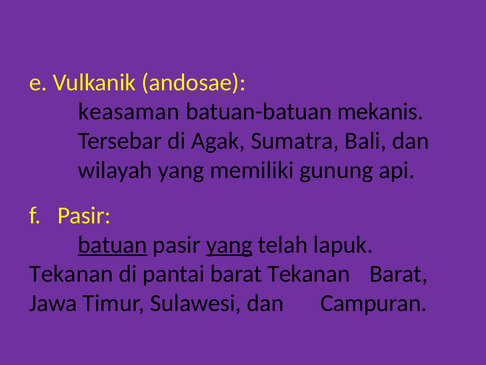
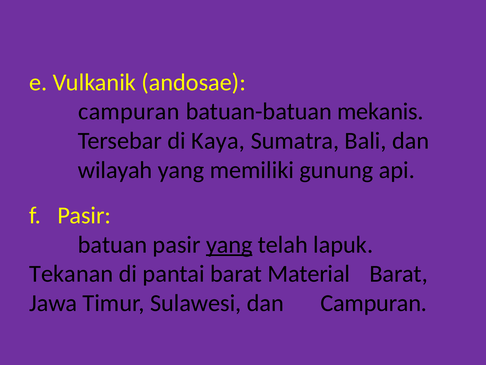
keasaman at (129, 111): keasaman -> campuran
Agak: Agak -> Kaya
batuan underline: present -> none
barat Tekanan: Tekanan -> Material
